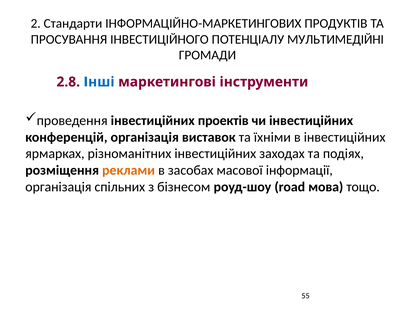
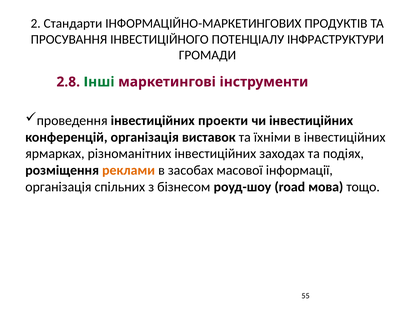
МУЛЬТИМЕДІЙНІ: МУЛЬТИМЕДІЙНІ -> ІНФРАСТРУКТУРИ
Інші colour: blue -> green
проектів: проектів -> проекти
